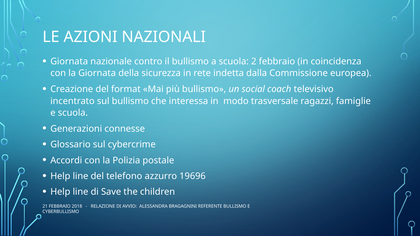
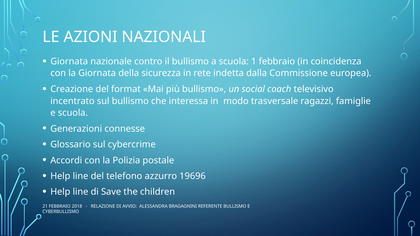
2: 2 -> 1
